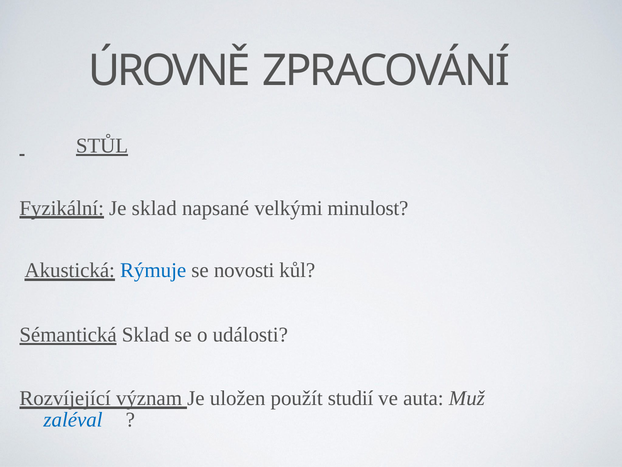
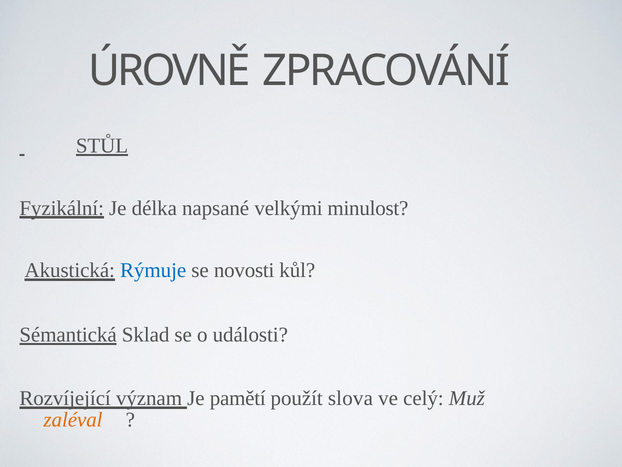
Je sklad: sklad -> délka
uložen: uložen -> pamětí
studií: studií -> slova
auta: auta -> celý
zaléval colour: blue -> orange
